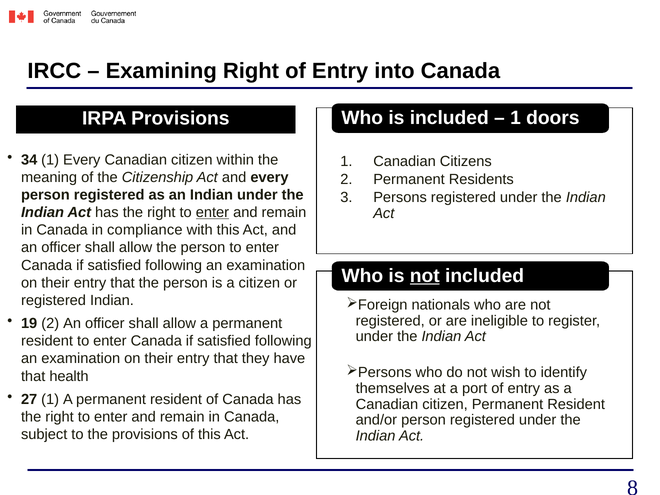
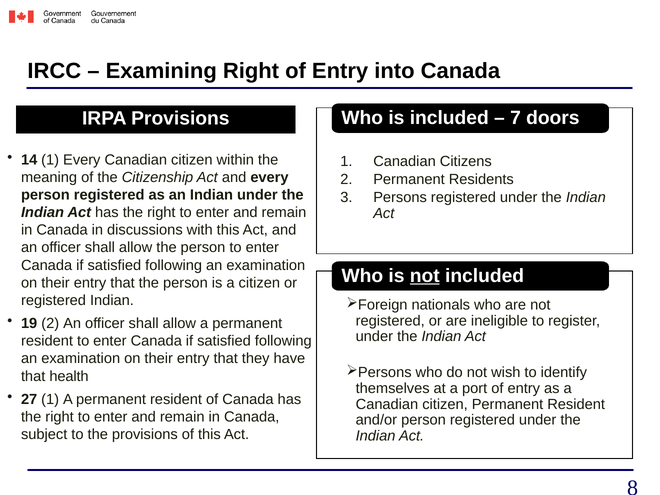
1 at (516, 118): 1 -> 7
34: 34 -> 14
enter at (212, 212) underline: present -> none
compliance: compliance -> discussions
